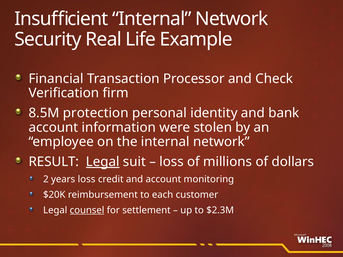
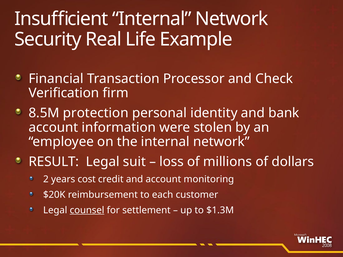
Legal at (103, 162) underline: present -> none
years loss: loss -> cost
$2.3M: $2.3M -> $1.3M
